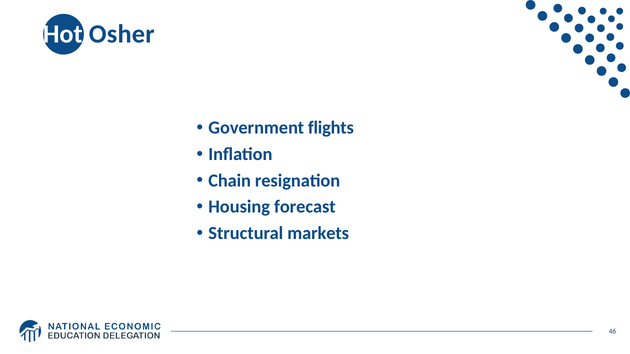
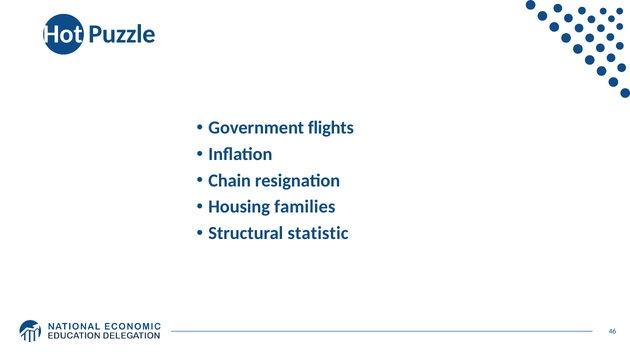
Osher: Osher -> Puzzle
forecast: forecast -> families
markets: markets -> statistic
